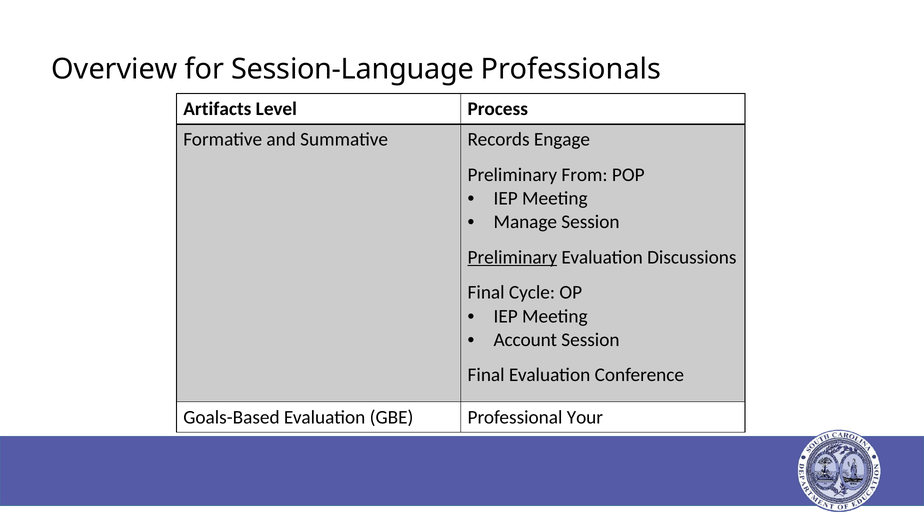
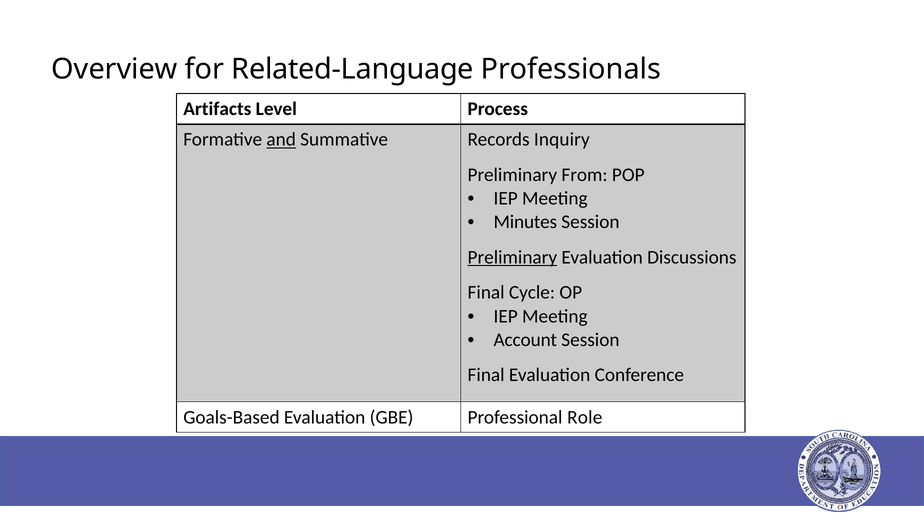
Session-Language: Session-Language -> Related-Language
and underline: none -> present
Engage: Engage -> Inquiry
Manage: Manage -> Minutes
Your: Your -> Role
